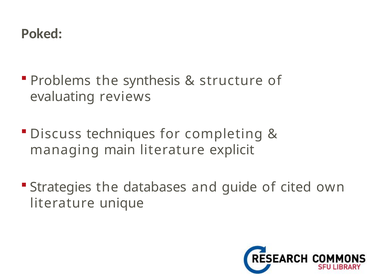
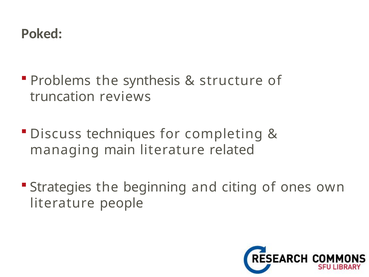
evaluating: evaluating -> truncation
explicit: explicit -> related
databases: databases -> beginning
guide: guide -> citing
cited: cited -> ones
unique: unique -> people
